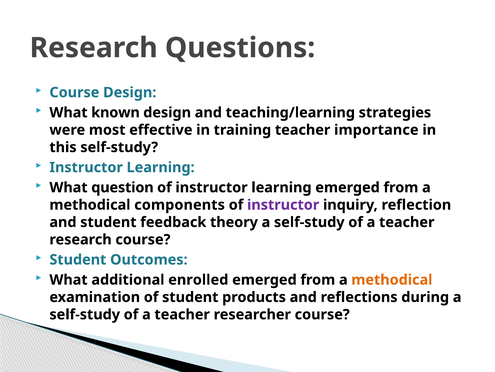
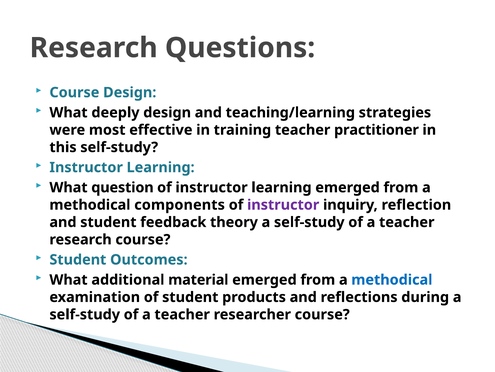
known: known -> deeply
importance: importance -> practitioner
enrolled: enrolled -> material
methodical at (392, 279) colour: orange -> blue
